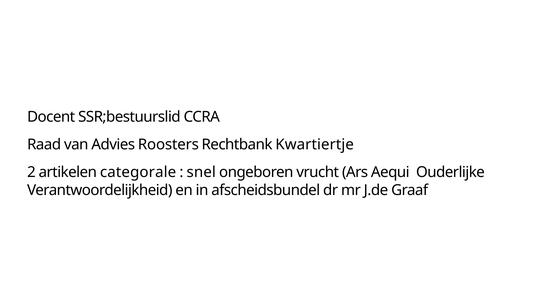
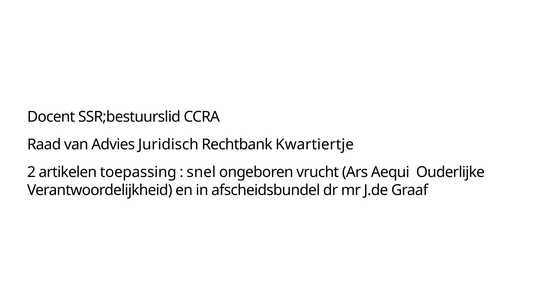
Roosters: Roosters -> Juridisch
categorale: categorale -> toepassing
